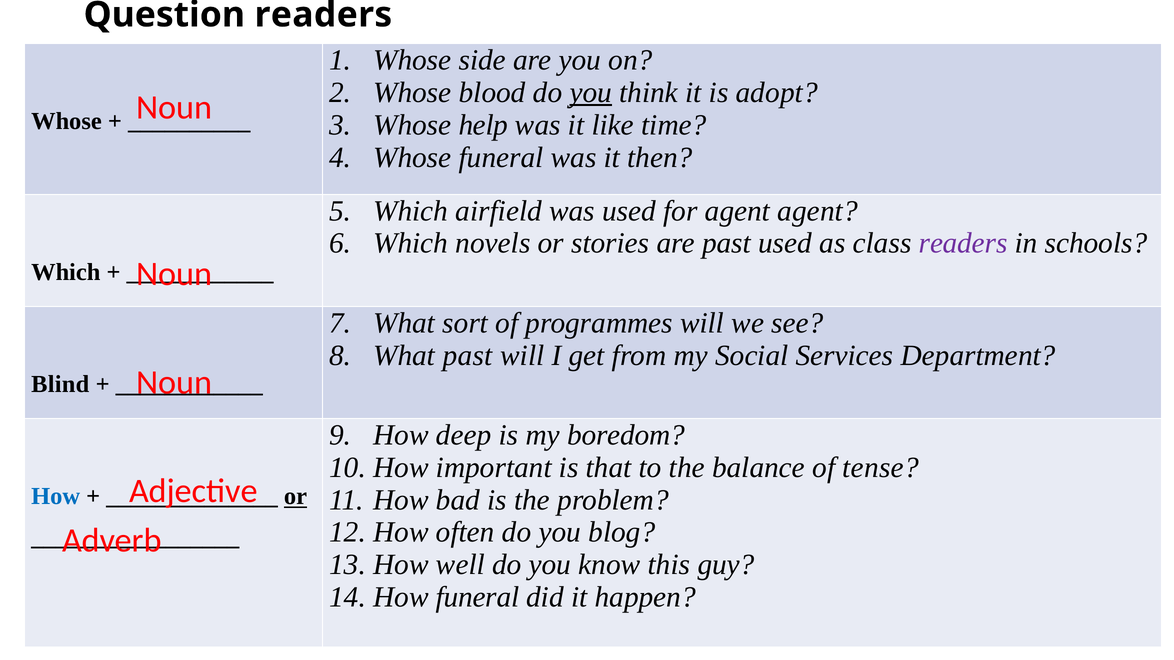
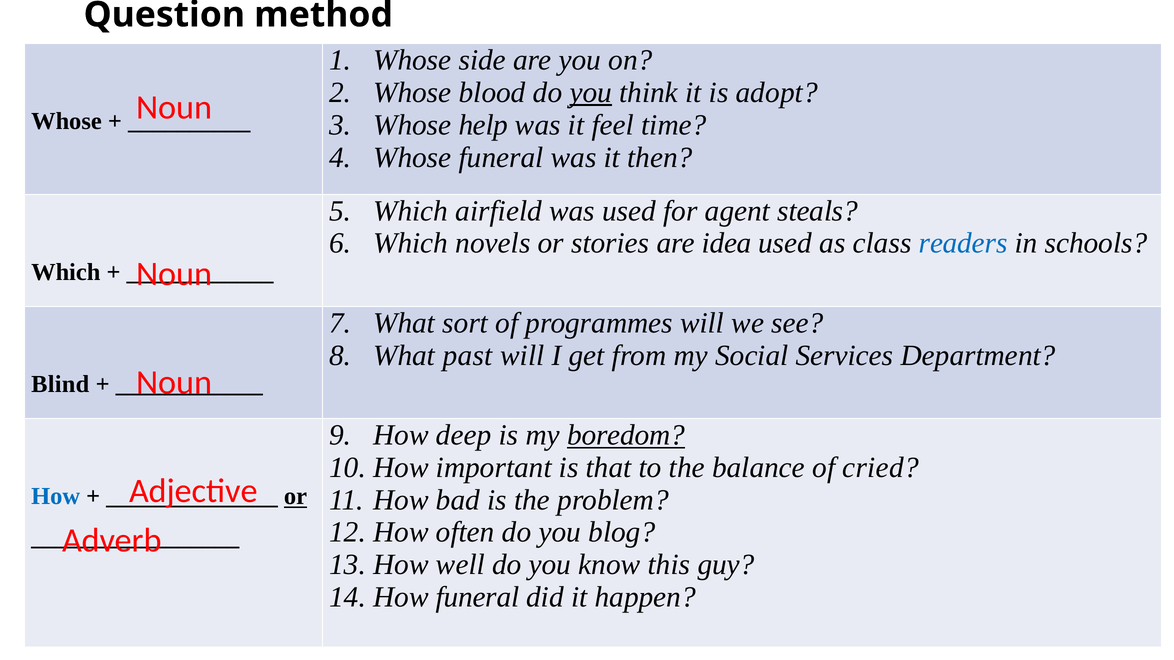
Question readers: readers -> method
like: like -> feel
agent agent: agent -> steals
are past: past -> idea
readers at (963, 243) colour: purple -> blue
boredom underline: none -> present
tense: tense -> cried
